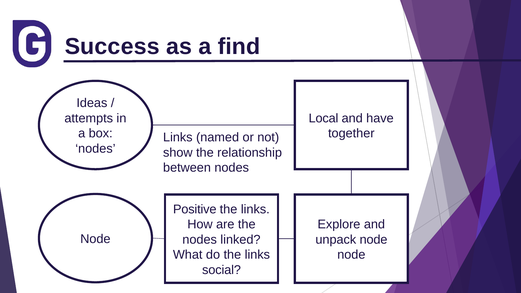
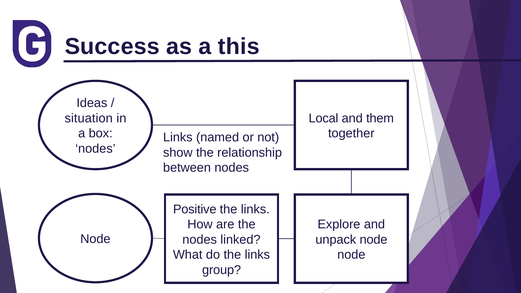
find: find -> this
attempts: attempts -> situation
have: have -> them
social: social -> group
